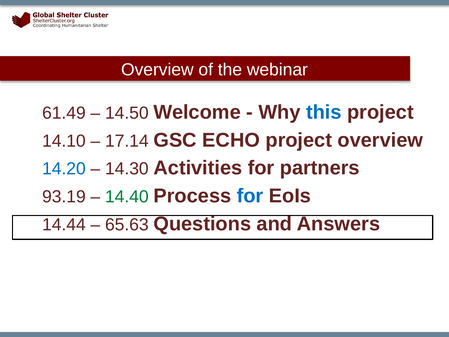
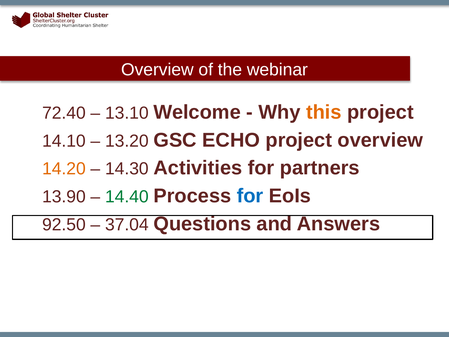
61.49: 61.49 -> 72.40
14.50: 14.50 -> 13.10
this colour: blue -> orange
17.14: 17.14 -> 13.20
14.20 colour: blue -> orange
93.19: 93.19 -> 13.90
14.44: 14.44 -> 92.50
65.63: 65.63 -> 37.04
